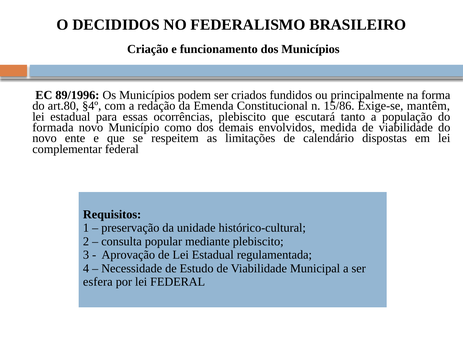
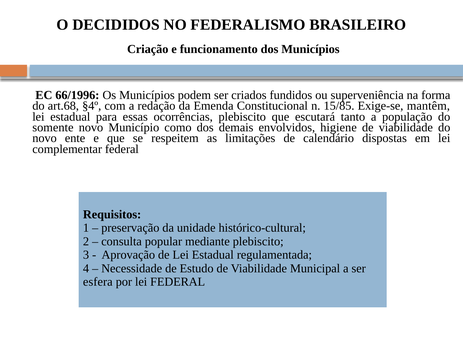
89/1996: 89/1996 -> 66/1996
principalmente: principalmente -> superveniência
art.80: art.80 -> art.68
15/86: 15/86 -> 15/85
formada: formada -> somente
medida: medida -> higiene
